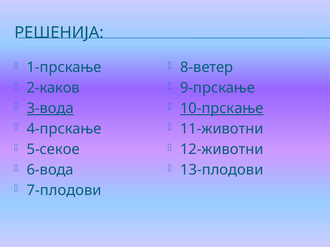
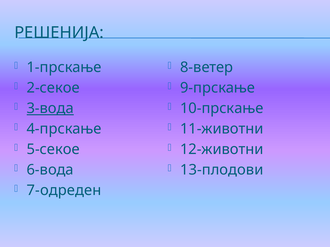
2-каков: 2-каков -> 2-секое
10-прскање underline: present -> none
7-плодови: 7-плодови -> 7-одреден
